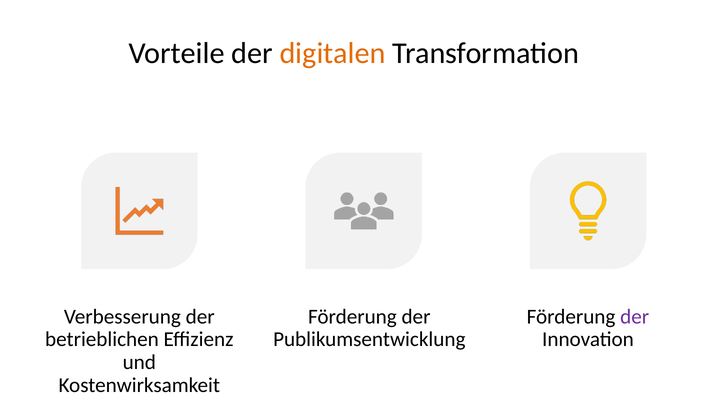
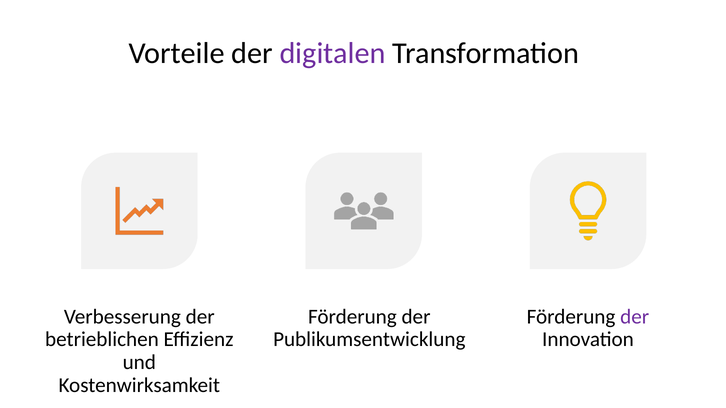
digitalen colour: orange -> purple
